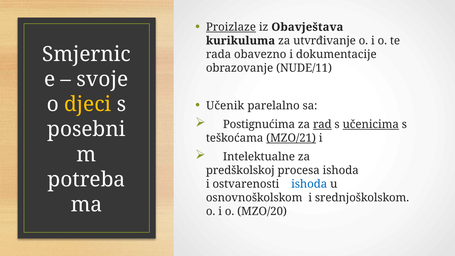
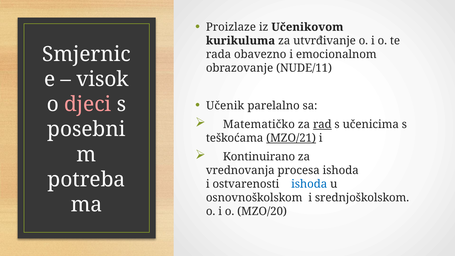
Proizlaze underline: present -> none
Obavještava: Obavještava -> Učenikovom
dokumentacije: dokumentacije -> emocionalnom
svoje: svoje -> visok
djeci colour: yellow -> pink
Postignućima: Postignućima -> Matematičko
učenicima underline: present -> none
Intelektualne: Intelektualne -> Kontinuirano
predškolskoj: predškolskoj -> vrednovanja
